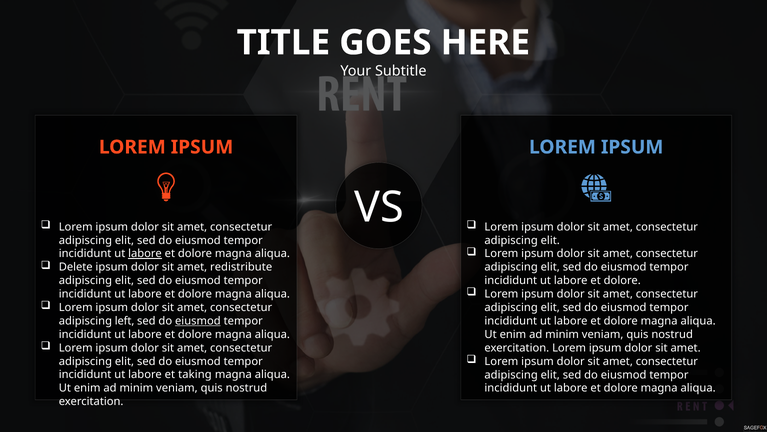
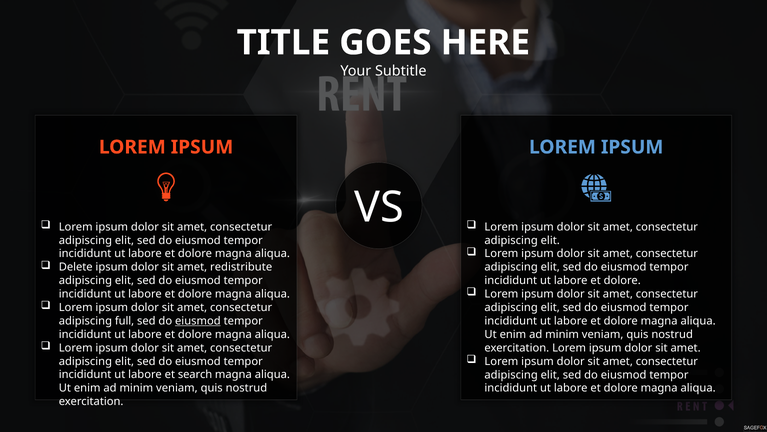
labore at (145, 253) underline: present -> none
left: left -> full
taking: taking -> search
